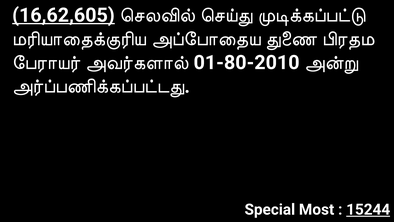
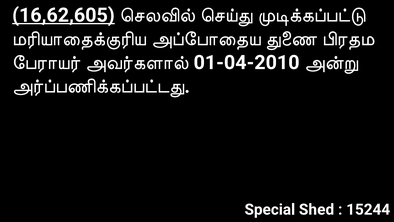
01-80-2010: 01-80-2010 -> 01-04-2010
Most: Most -> Shed
15244 underline: present -> none
